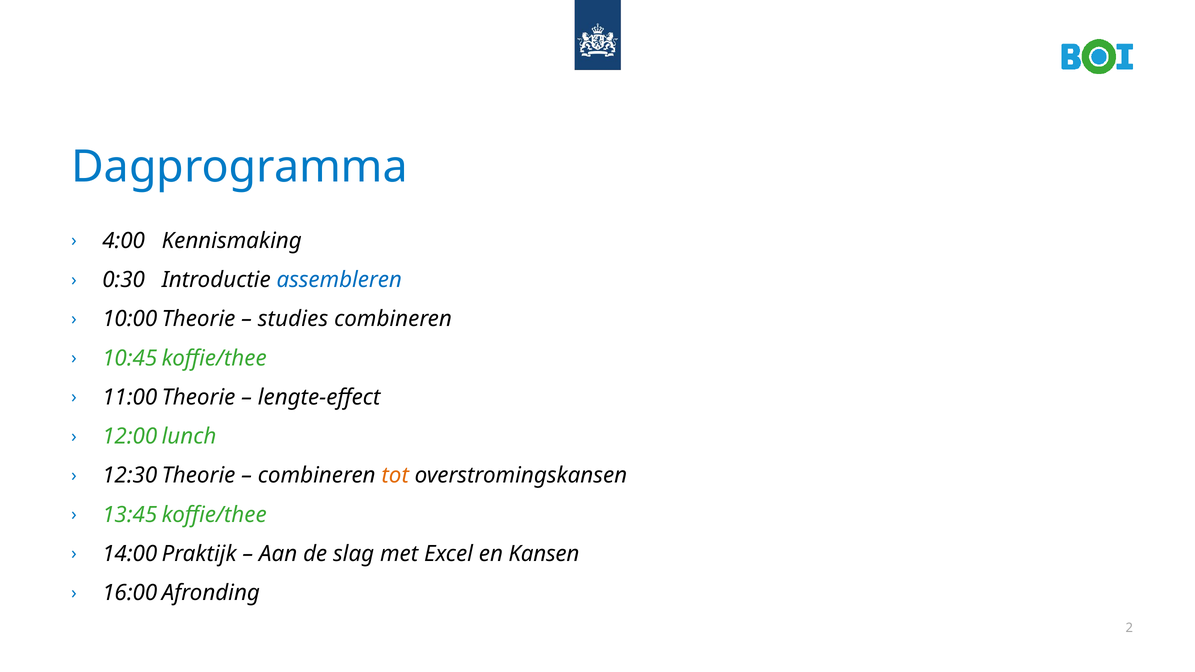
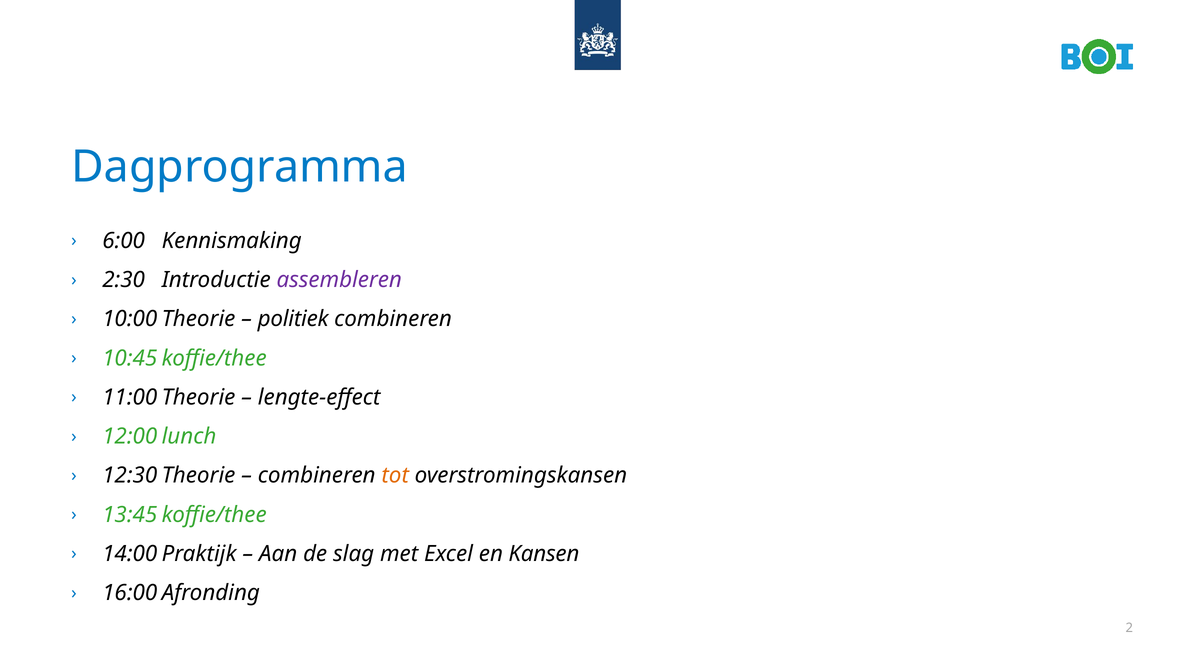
4:00: 4:00 -> 6:00
0:30: 0:30 -> 2:30
assembleren colour: blue -> purple
studies: studies -> politiek
